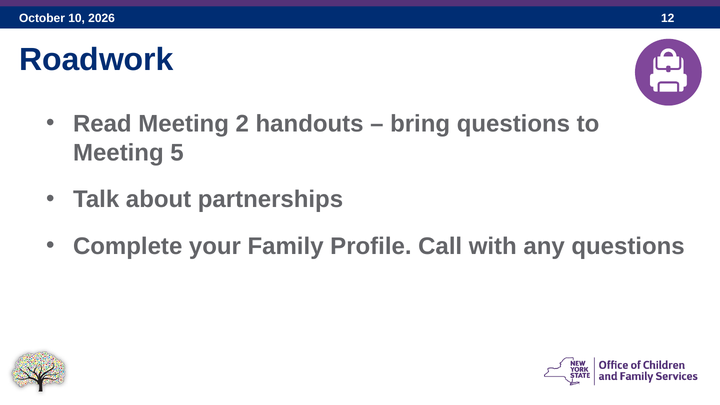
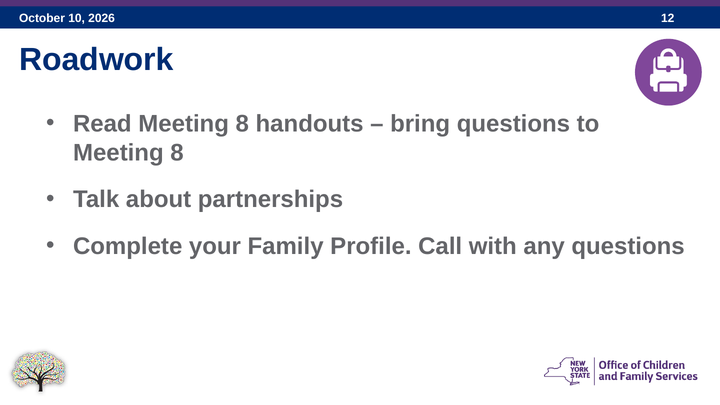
Read Meeting 2: 2 -> 8
5 at (177, 153): 5 -> 8
